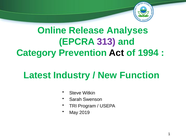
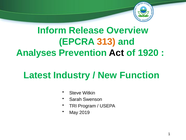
Online: Online -> Inform
Analyses: Analyses -> Overview
313 colour: purple -> orange
Category: Category -> Analyses
1994: 1994 -> 1920
